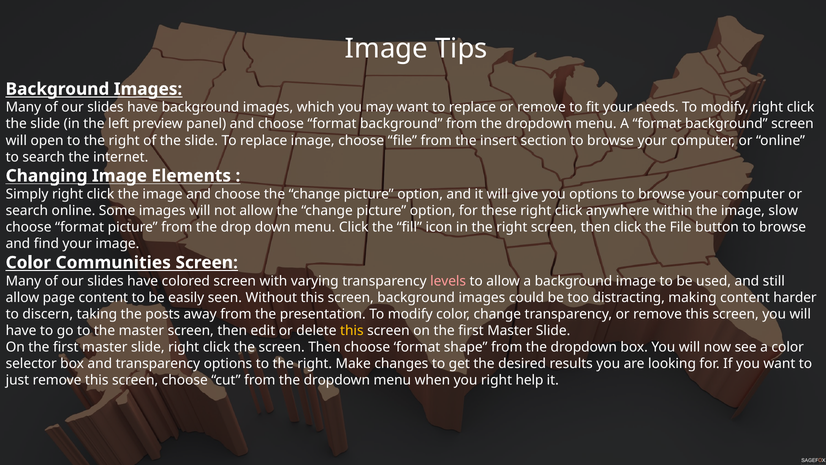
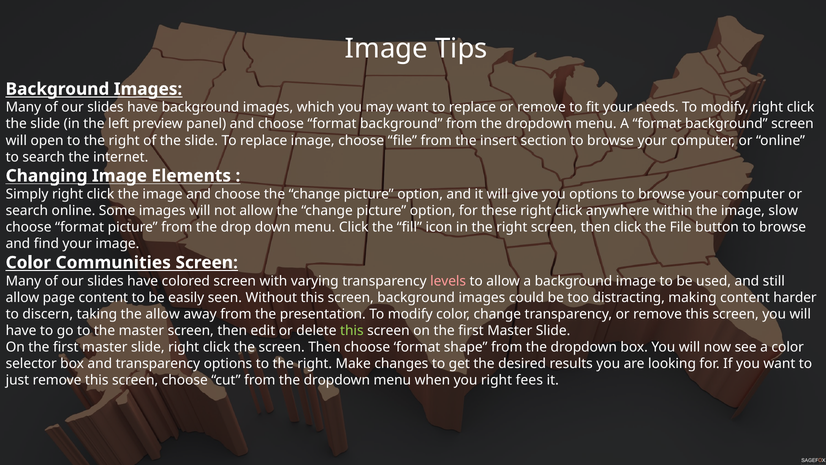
the posts: posts -> allow
this at (352, 330) colour: yellow -> light green
help: help -> fees
